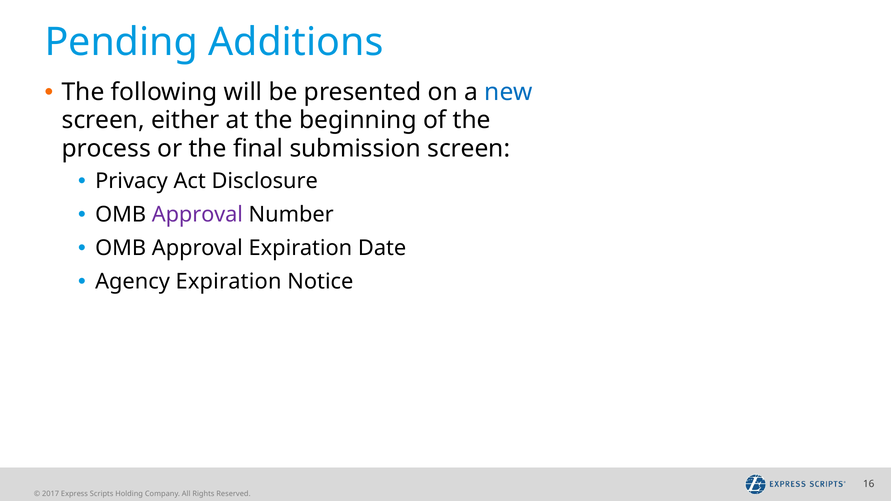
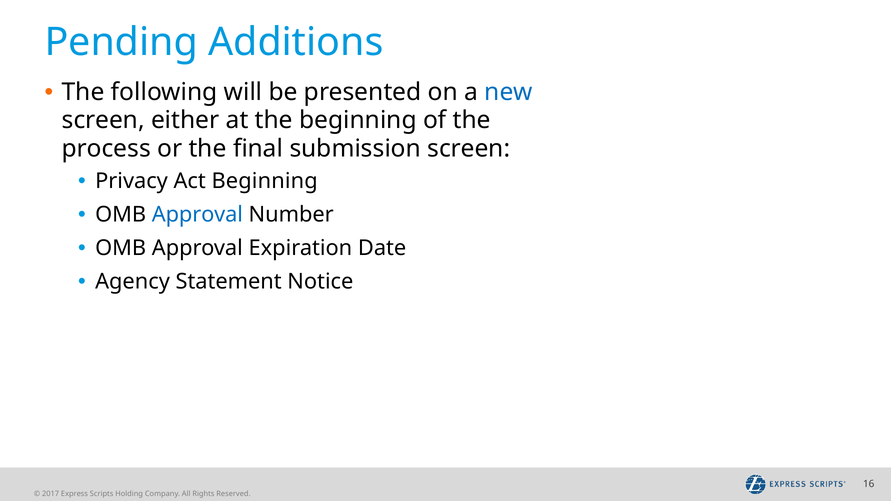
Act Disclosure: Disclosure -> Beginning
Approval at (197, 215) colour: purple -> blue
Agency Expiration: Expiration -> Statement
